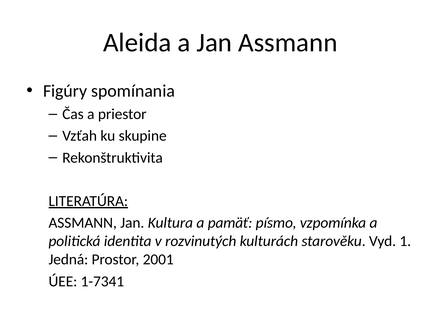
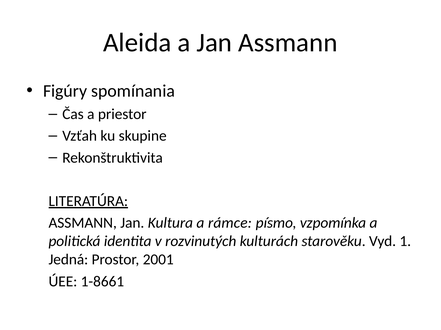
pamäť: pamäť -> rámce
1-7341: 1-7341 -> 1-8661
